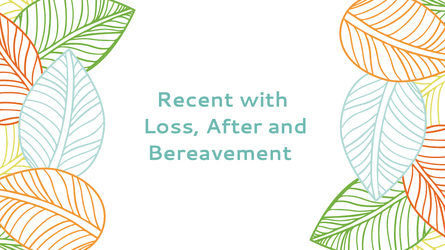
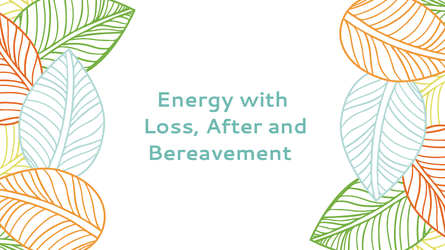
Recent: Recent -> Energy
